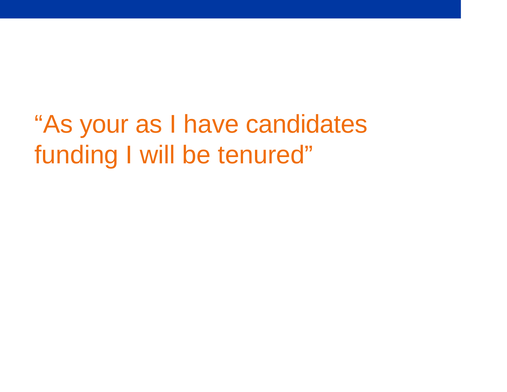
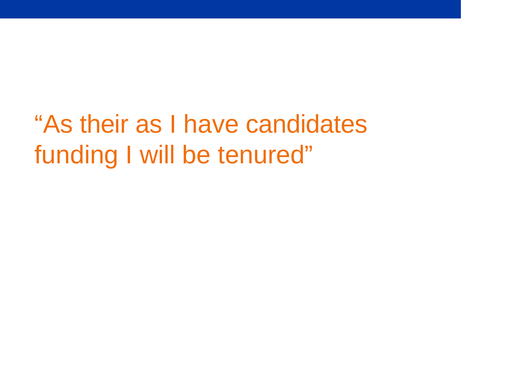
your: your -> their
